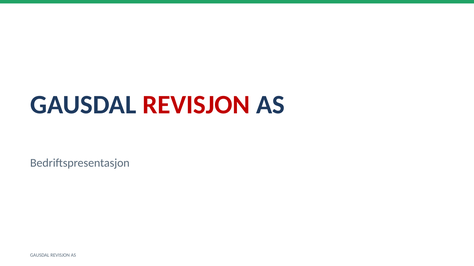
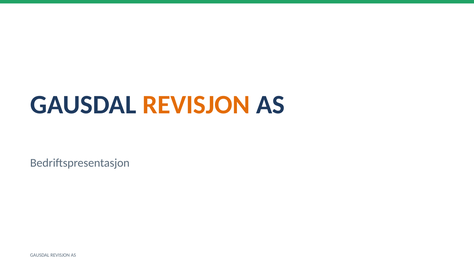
REVISJON at (196, 105) colour: red -> orange
